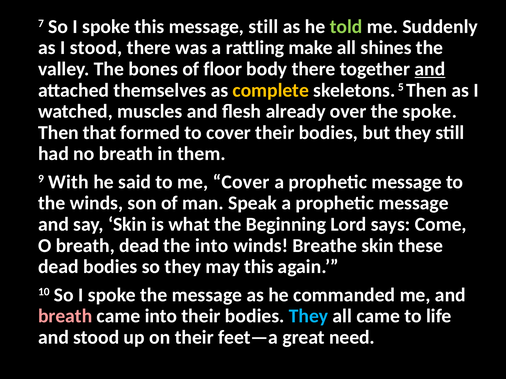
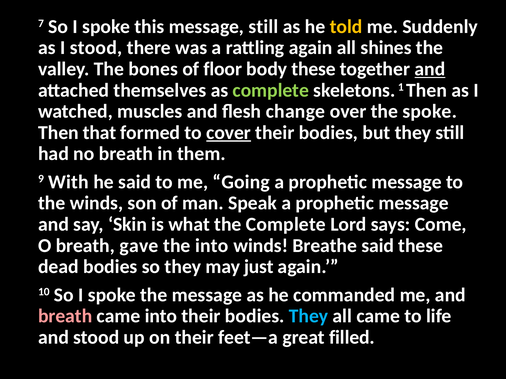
told colour: light green -> yellow
rattling make: make -> again
body there: there -> these
complete at (271, 90) colour: yellow -> light green
5: 5 -> 1
already: already -> change
cover at (229, 133) underline: none -> present
me Cover: Cover -> Going
the Beginning: Beginning -> Complete
breath dead: dead -> gave
Breathe skin: skin -> said
may this: this -> just
need: need -> filled
